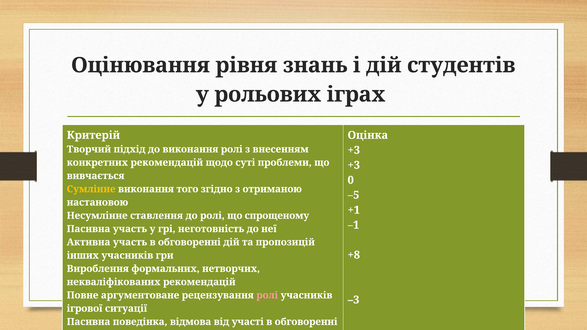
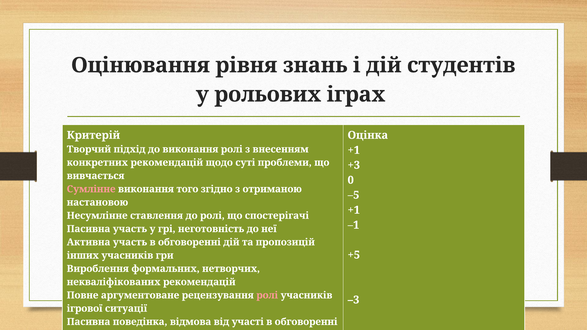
+3 at (354, 150): +3 -> +1
Сумлінне colour: yellow -> pink
спрощеному: спрощеному -> спостерігачі
+8: +8 -> +5
